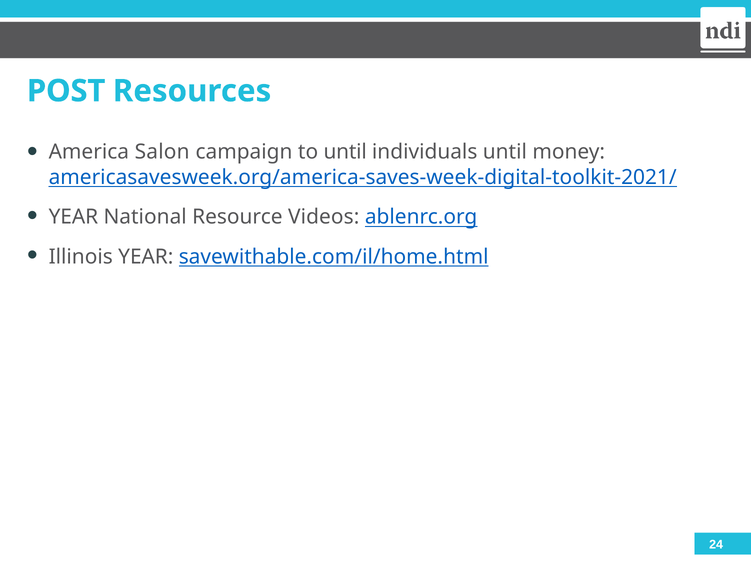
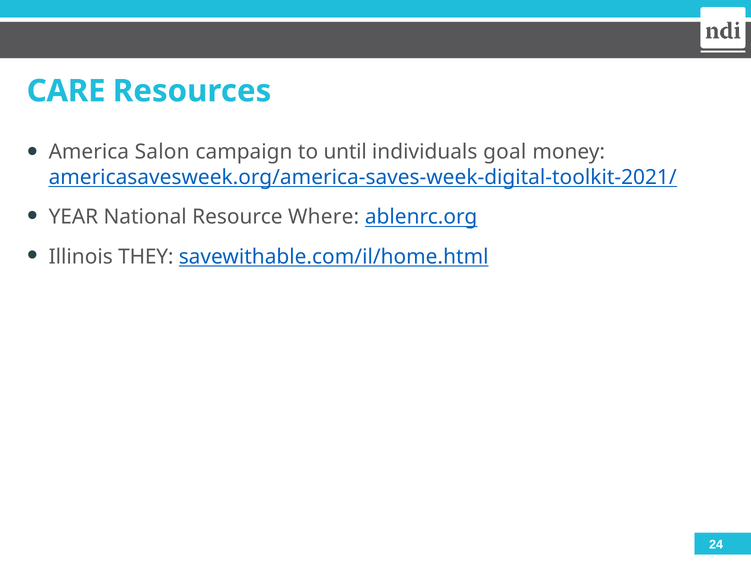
POST: POST -> CARE
individuals until: until -> goal
Videos: Videos -> Where
Illinois YEAR: YEAR -> THEY
